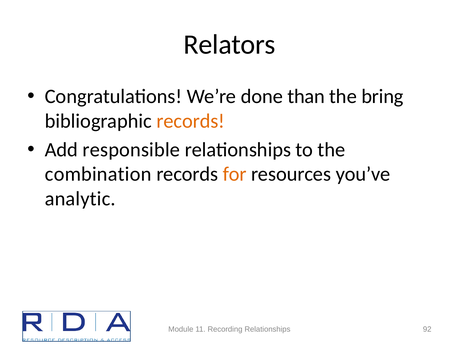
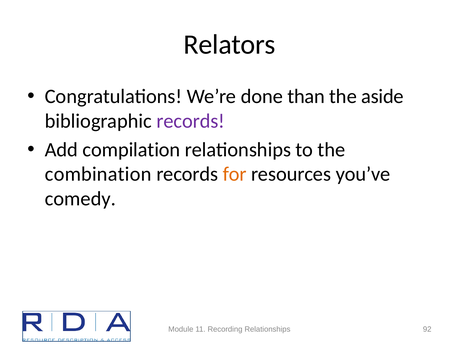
bring: bring -> aside
records at (191, 121) colour: orange -> purple
responsible: responsible -> compilation
analytic: analytic -> comedy
